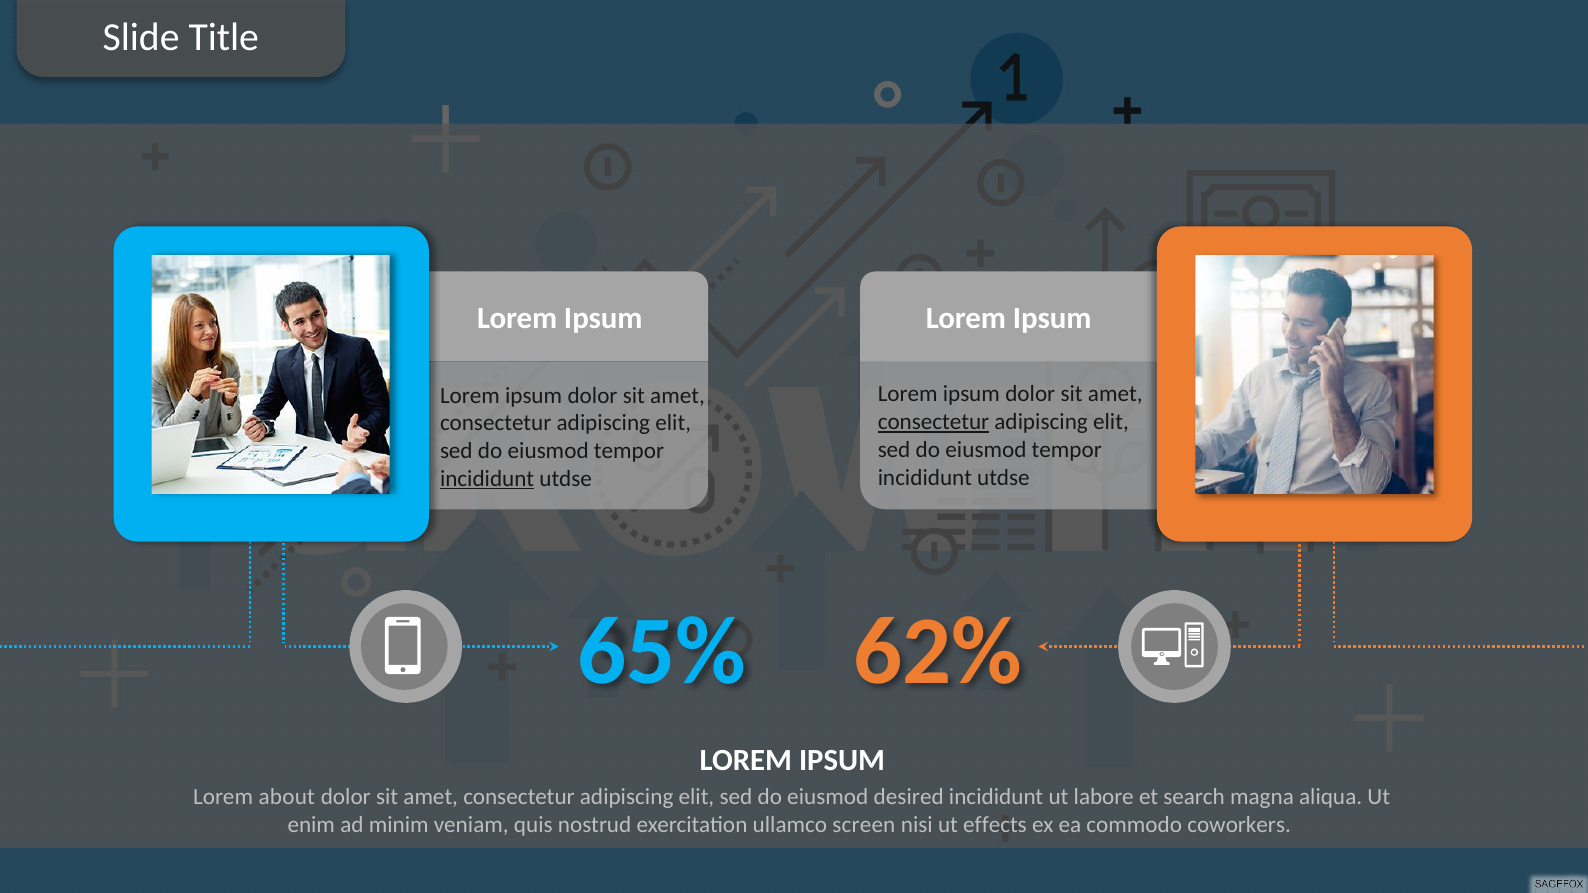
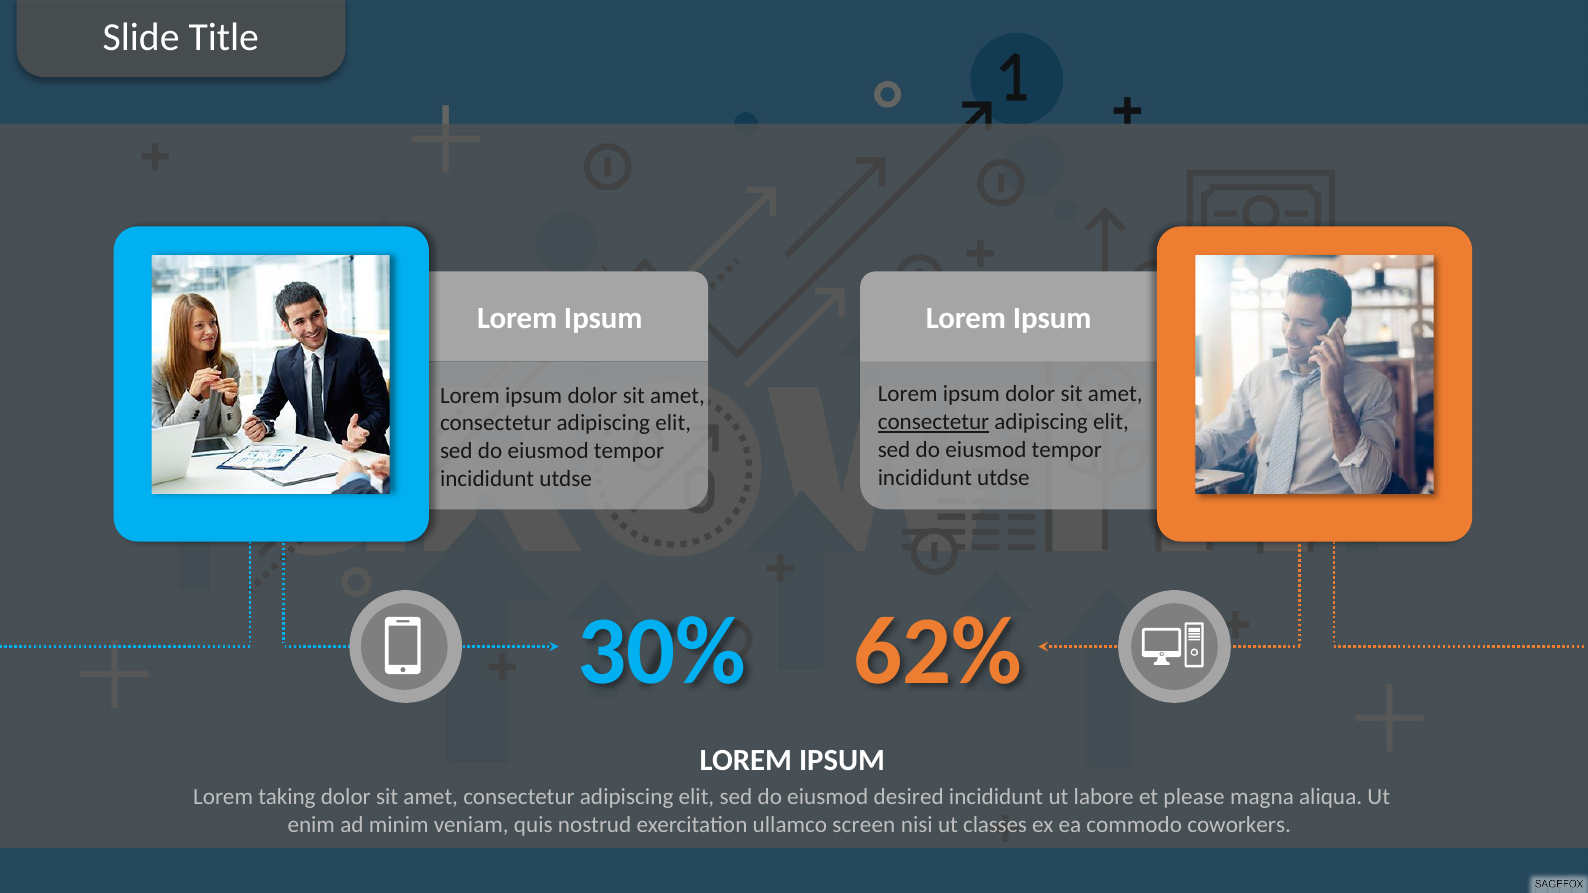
incididunt at (487, 479) underline: present -> none
65%: 65% -> 30%
about: about -> taking
search: search -> please
effects: effects -> classes
